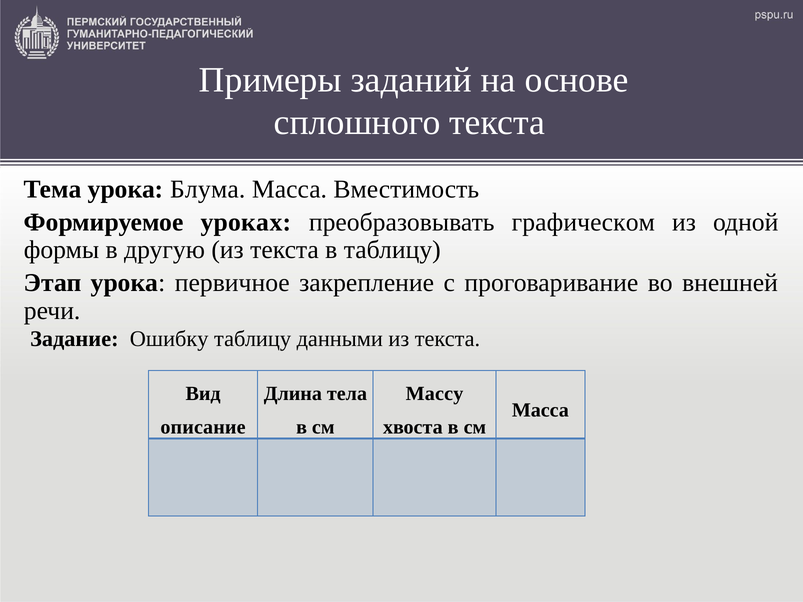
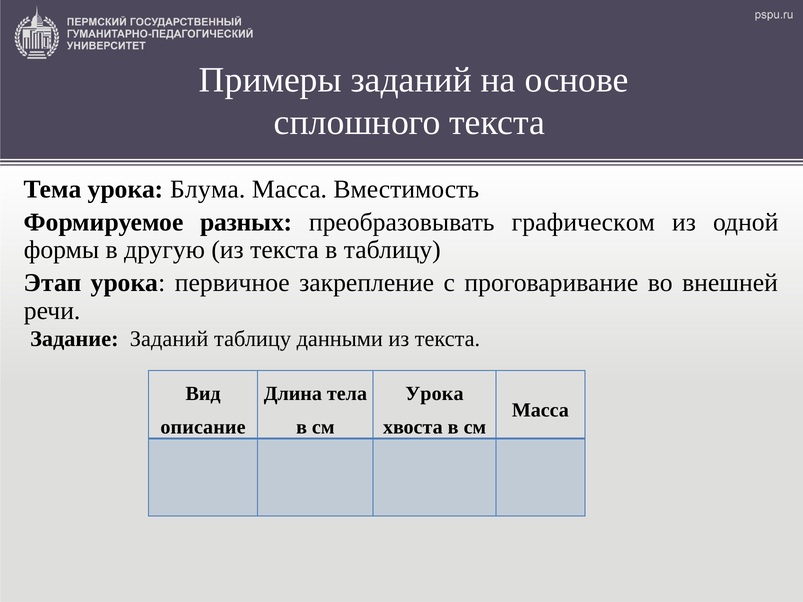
уроках: уроках -> разных
Задание Ошибку: Ошибку -> Заданий
Массу at (434, 394): Массу -> Урока
